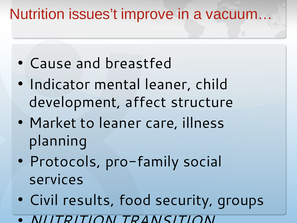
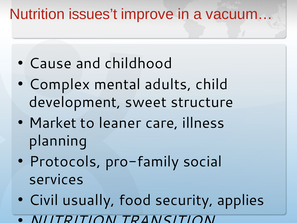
breastfed: breastfed -> childhood
Indicator: Indicator -> Complex
mental leaner: leaner -> adults
affect: affect -> sweet
results: results -> usually
groups: groups -> applies
